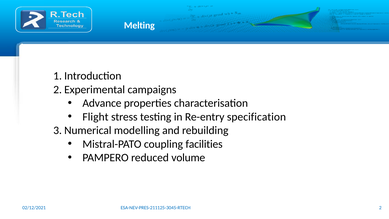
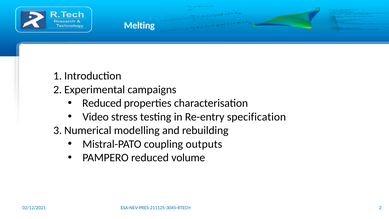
Advance at (102, 103): Advance -> Reduced
Flight: Flight -> Video
facilities: facilities -> outputs
